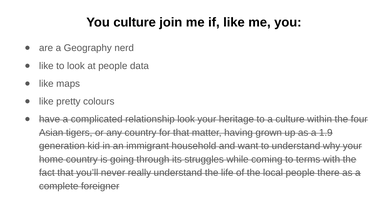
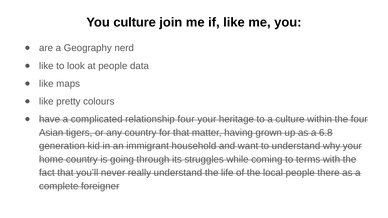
relationship look: look -> four
1.9: 1.9 -> 6.8
